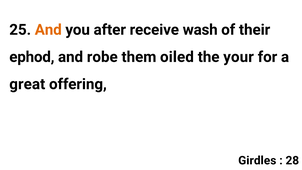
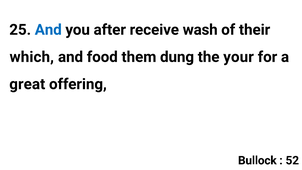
And at (48, 30) colour: orange -> blue
ephod: ephod -> which
robe: robe -> food
oiled: oiled -> dung
Girdles: Girdles -> Bullock
28: 28 -> 52
